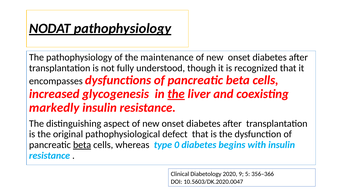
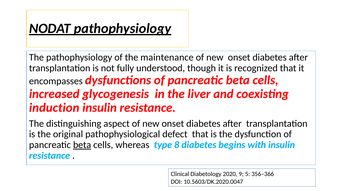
the at (176, 94) underline: present -> none
markedly: markedly -> induction
0: 0 -> 8
